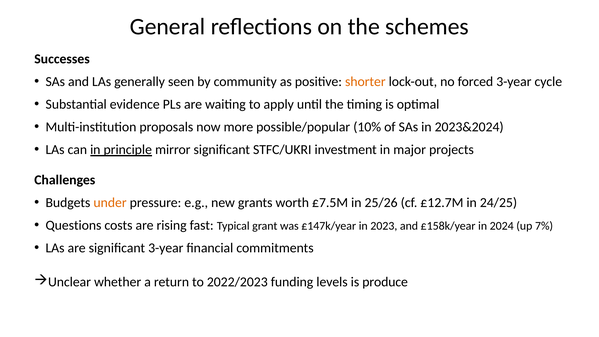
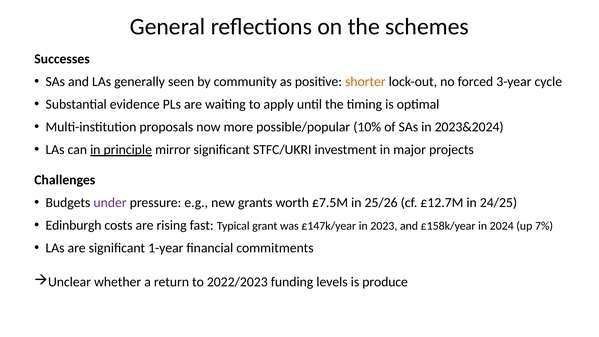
under colour: orange -> purple
Questions: Questions -> Edinburgh
significant 3-year: 3-year -> 1-year
